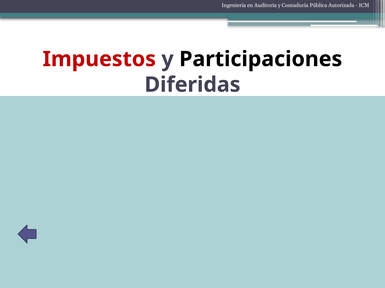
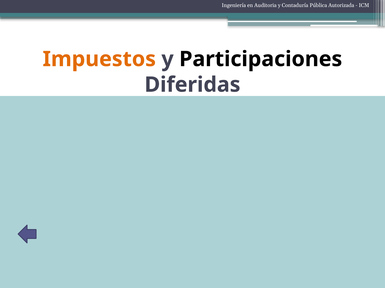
Impuestos at (99, 59) colour: red -> orange
